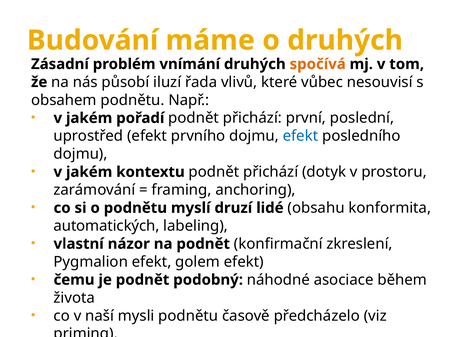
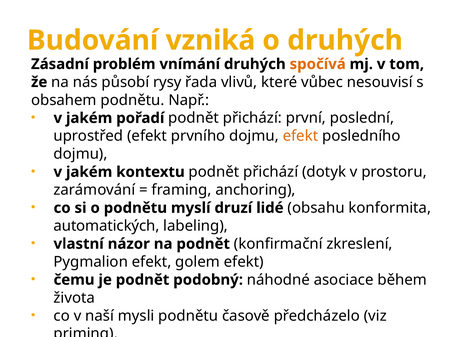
máme: máme -> vzniká
iluzí: iluzí -> rysy
efekt at (300, 136) colour: blue -> orange
